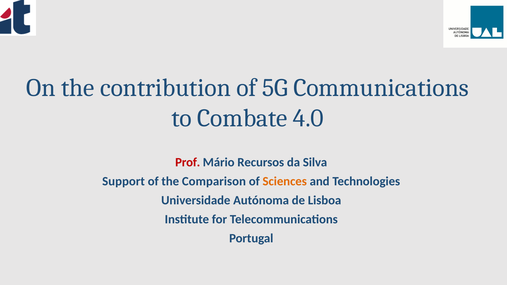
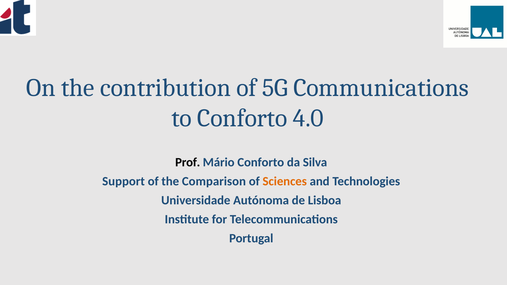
to Combate: Combate -> Conforto
Prof colour: red -> black
Mário Recursos: Recursos -> Conforto
